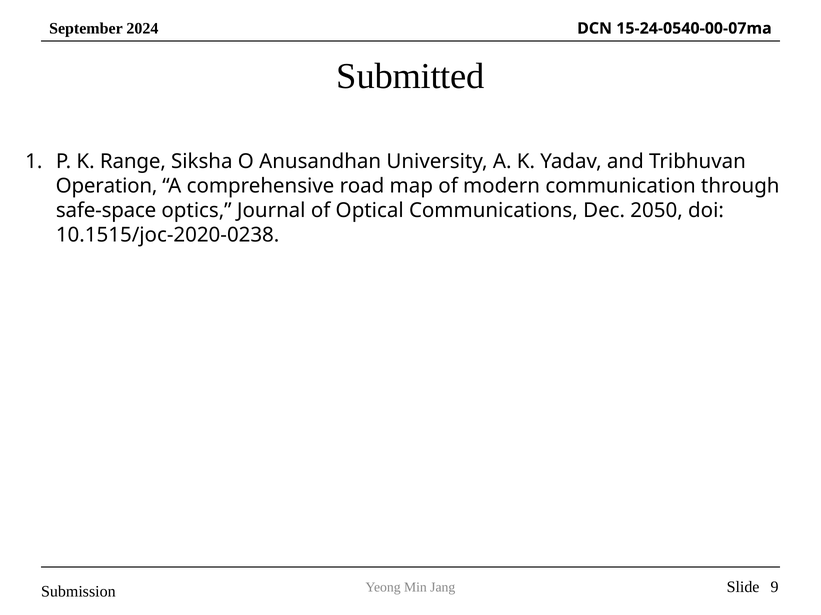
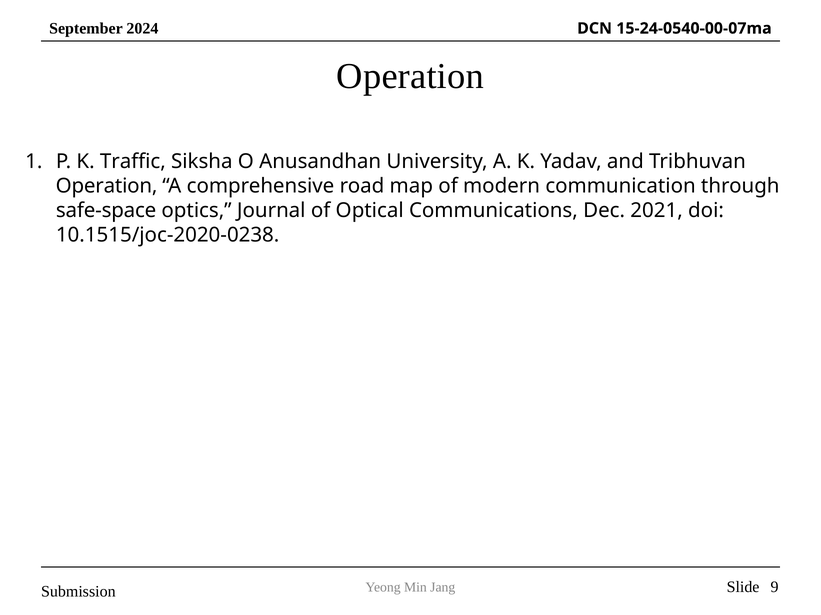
Submitted at (410, 76): Submitted -> Operation
Range: Range -> Traffic
2050: 2050 -> 2021
